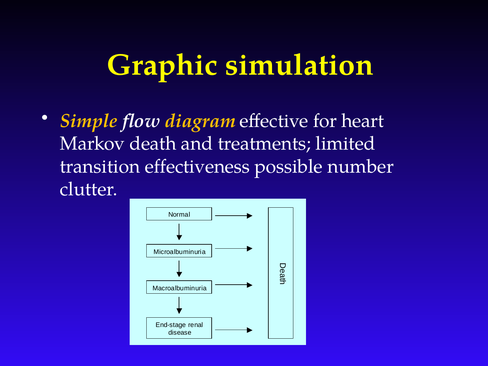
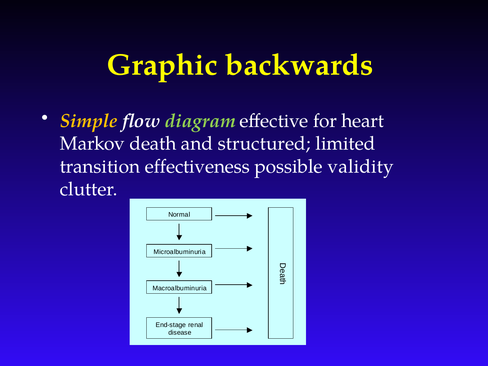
simulation: simulation -> backwards
diagram colour: yellow -> light green
treatments: treatments -> structured
number: number -> validity
